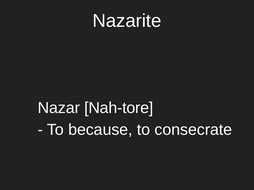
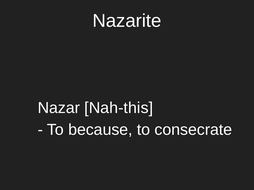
Nah-tore: Nah-tore -> Nah-this
